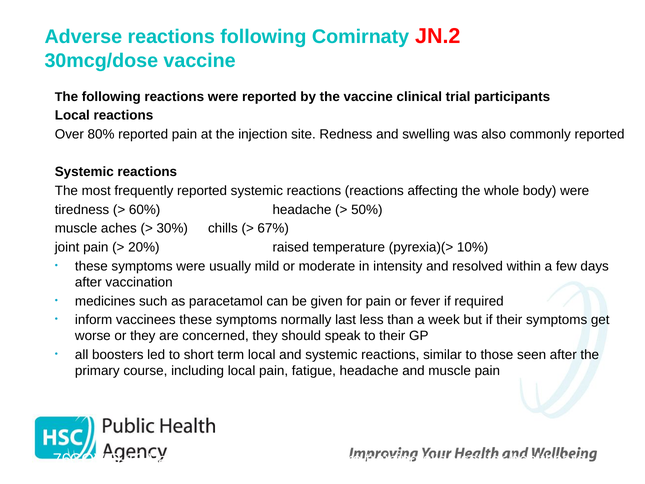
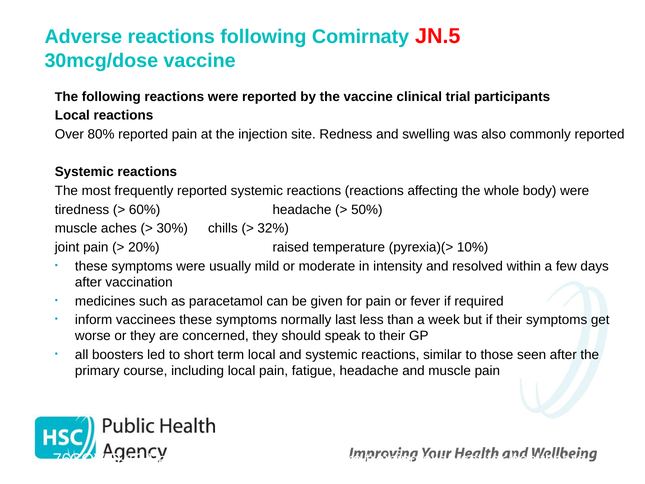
JN.2: JN.2 -> JN.5
67%: 67% -> 32%
